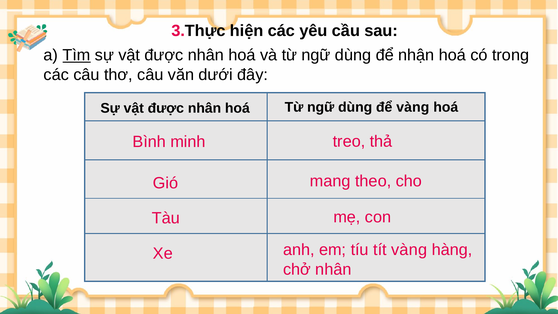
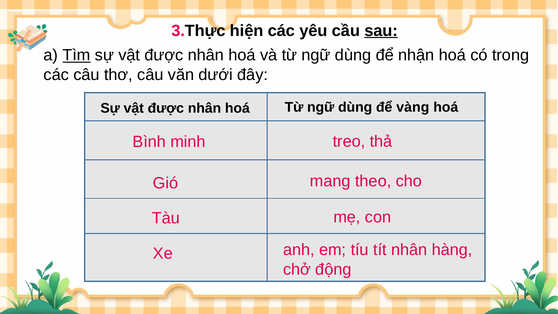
sau underline: none -> present
tít vàng: vàng -> nhân
chở nhân: nhân -> động
